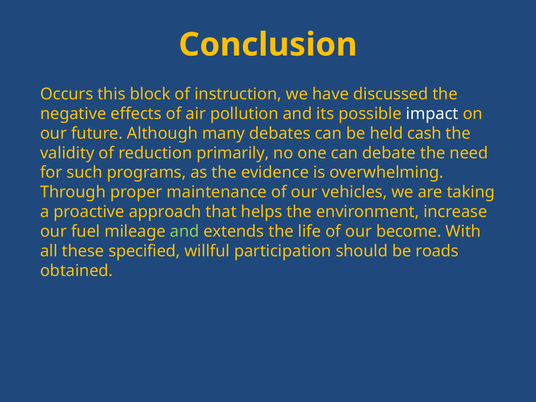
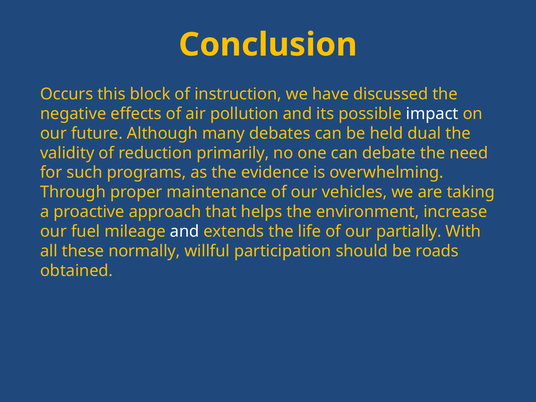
cash: cash -> dual
and at (185, 232) colour: light green -> white
become: become -> partially
specified: specified -> normally
